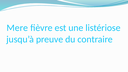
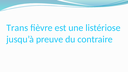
Mere: Mere -> Trans
